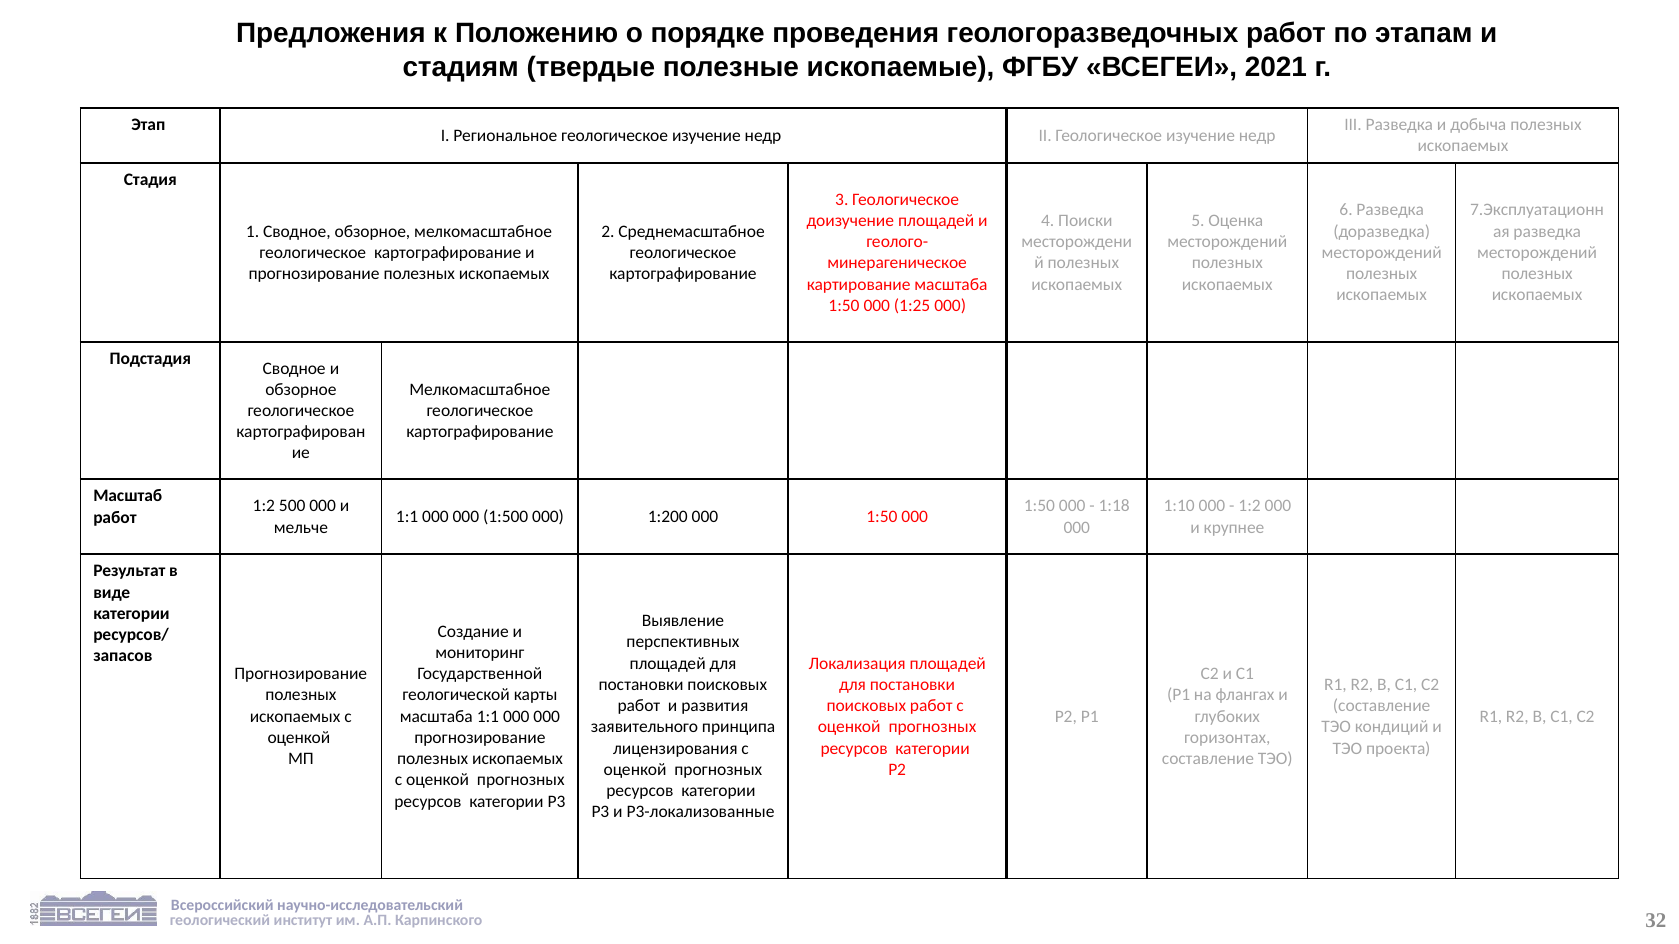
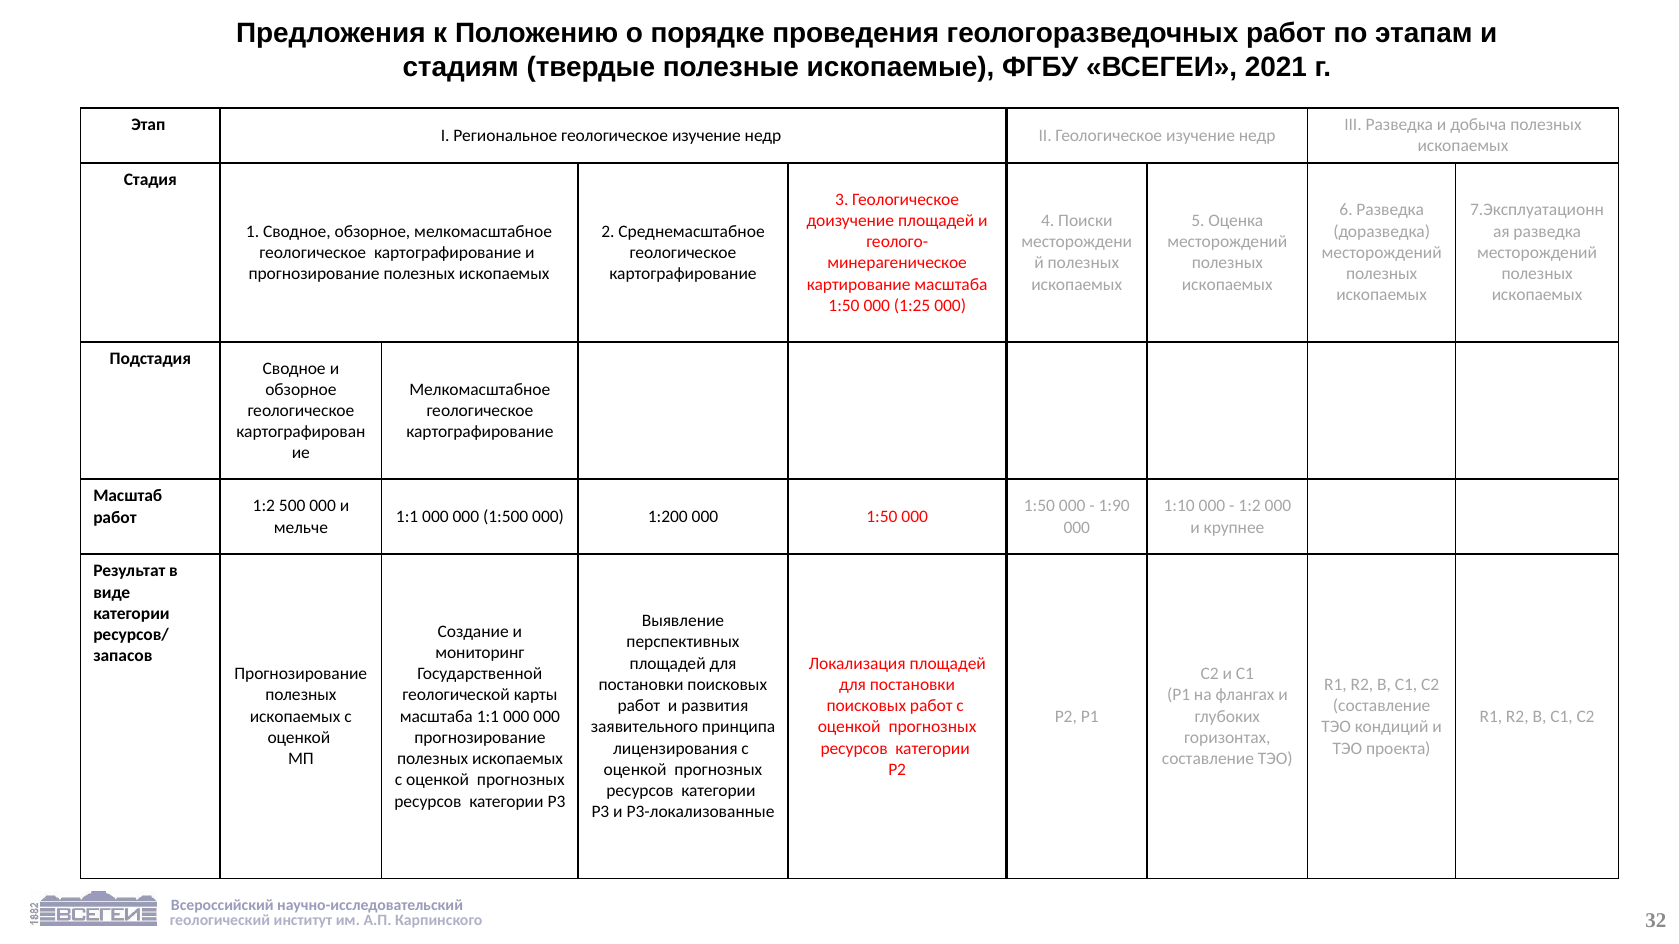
1:18: 1:18 -> 1:90
